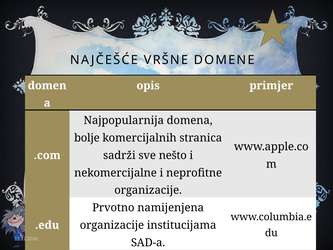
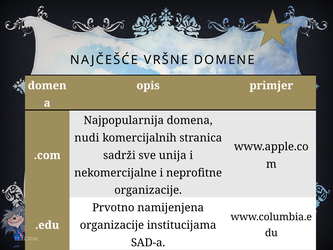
bolje: bolje -> nudi
nešto: nešto -> unija
